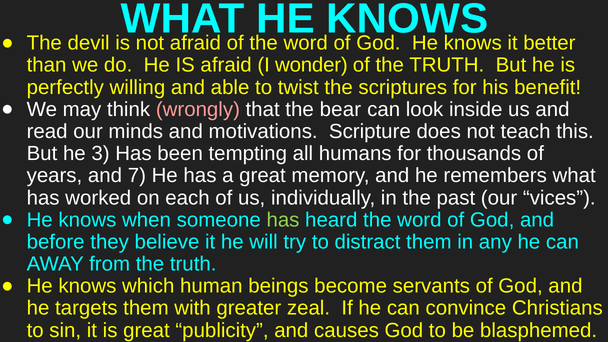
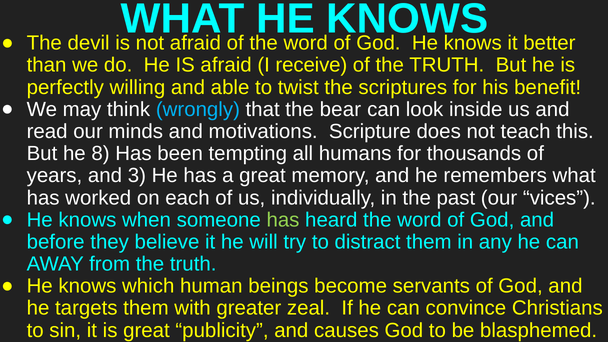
wonder: wonder -> receive
wrongly colour: pink -> light blue
3: 3 -> 8
7: 7 -> 3
